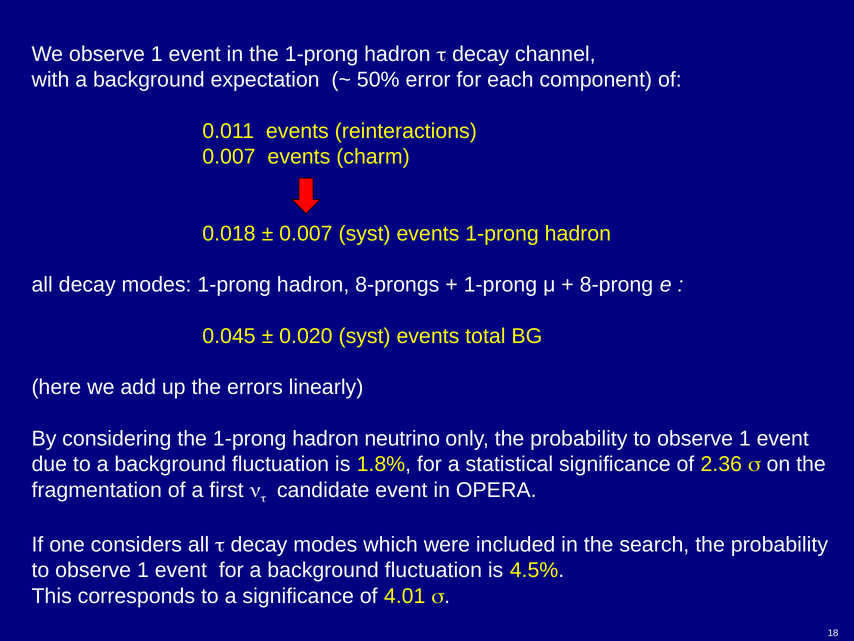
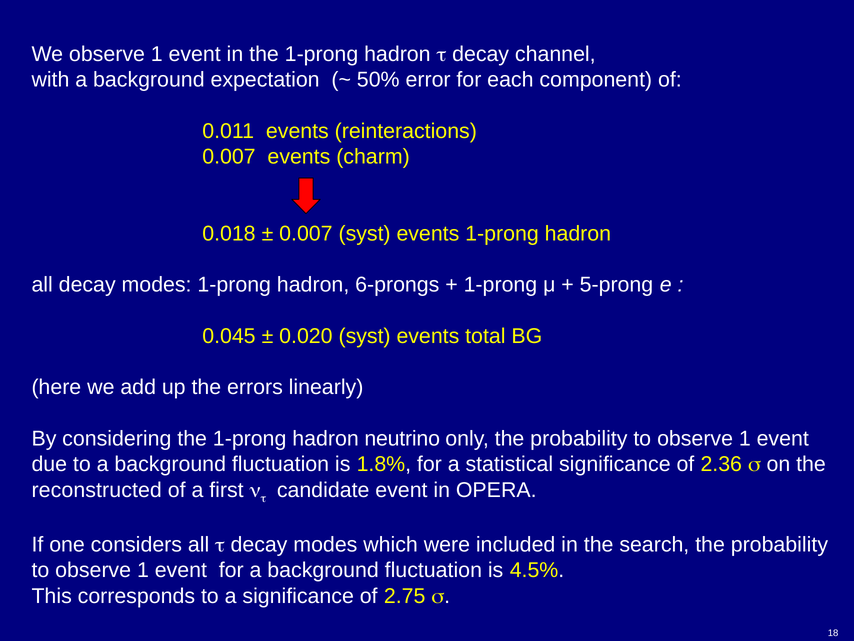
8-prongs: 8-prongs -> 6-prongs
8-prong: 8-prong -> 5-prong
fragmentation: fragmentation -> reconstructed
4.01: 4.01 -> 2.75
